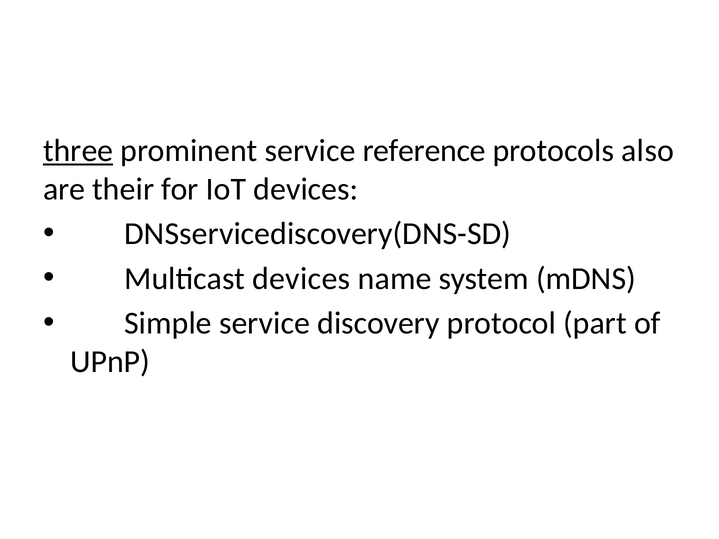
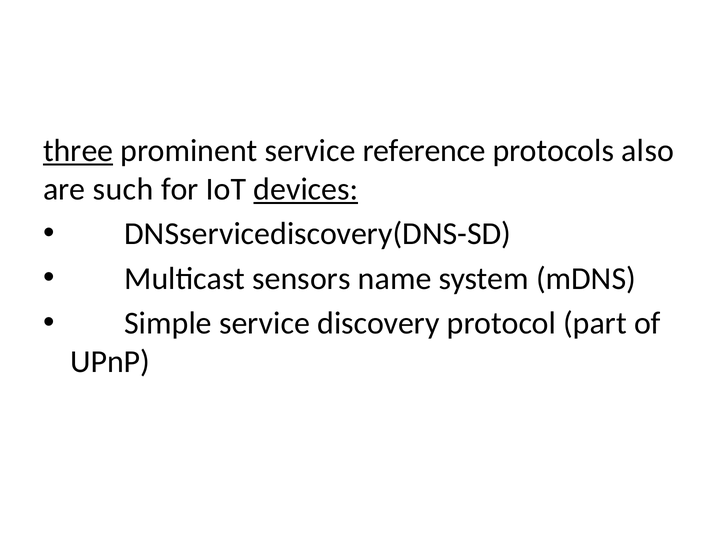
their: their -> such
devices at (306, 189) underline: none -> present
Multicast devices: devices -> sensors
